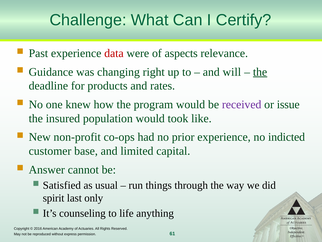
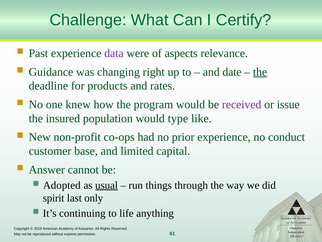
data colour: red -> purple
will: will -> date
took: took -> type
indicted: indicted -> conduct
Satisfied: Satisfied -> Adopted
usual underline: none -> present
counseling: counseling -> continuing
